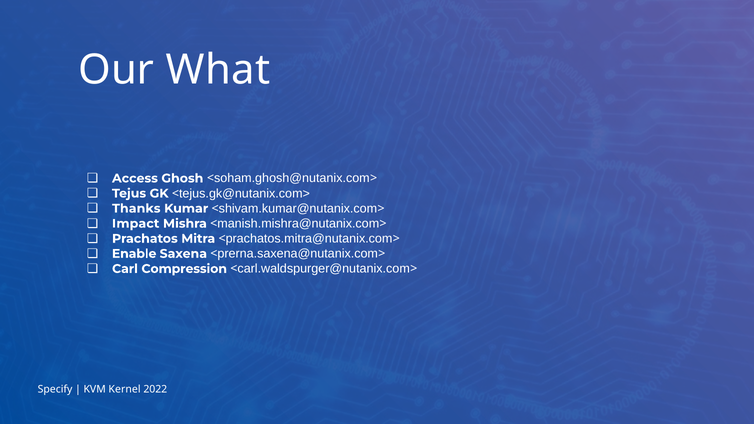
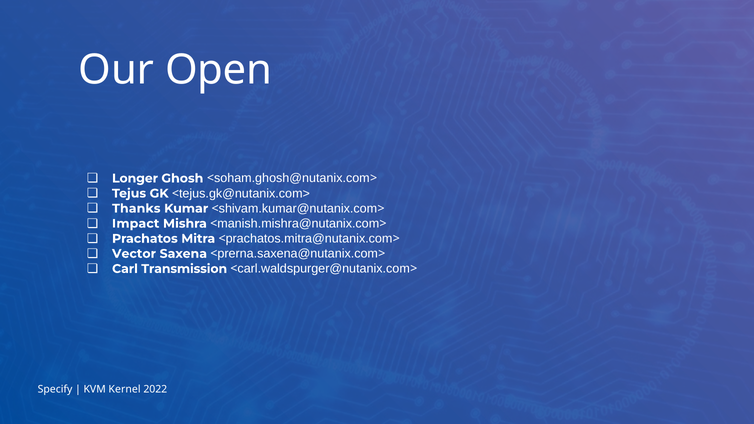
What: What -> Open
Access: Access -> Longer
Enable: Enable -> Vector
Compression: Compression -> Transmission
